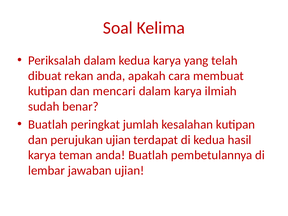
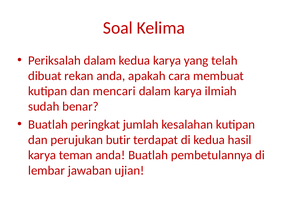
perujukan ujian: ujian -> butir
